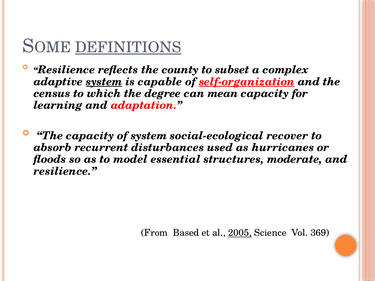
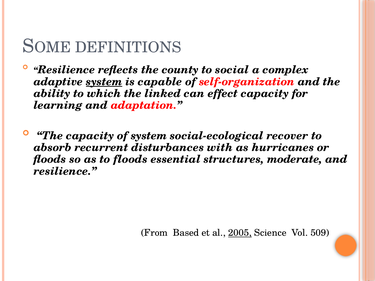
DEFINITIONS underline: present -> none
subset: subset -> social
self-organization underline: present -> none
census: census -> ability
degree: degree -> linked
mean: mean -> effect
used: used -> with
to model: model -> floods
369: 369 -> 509
